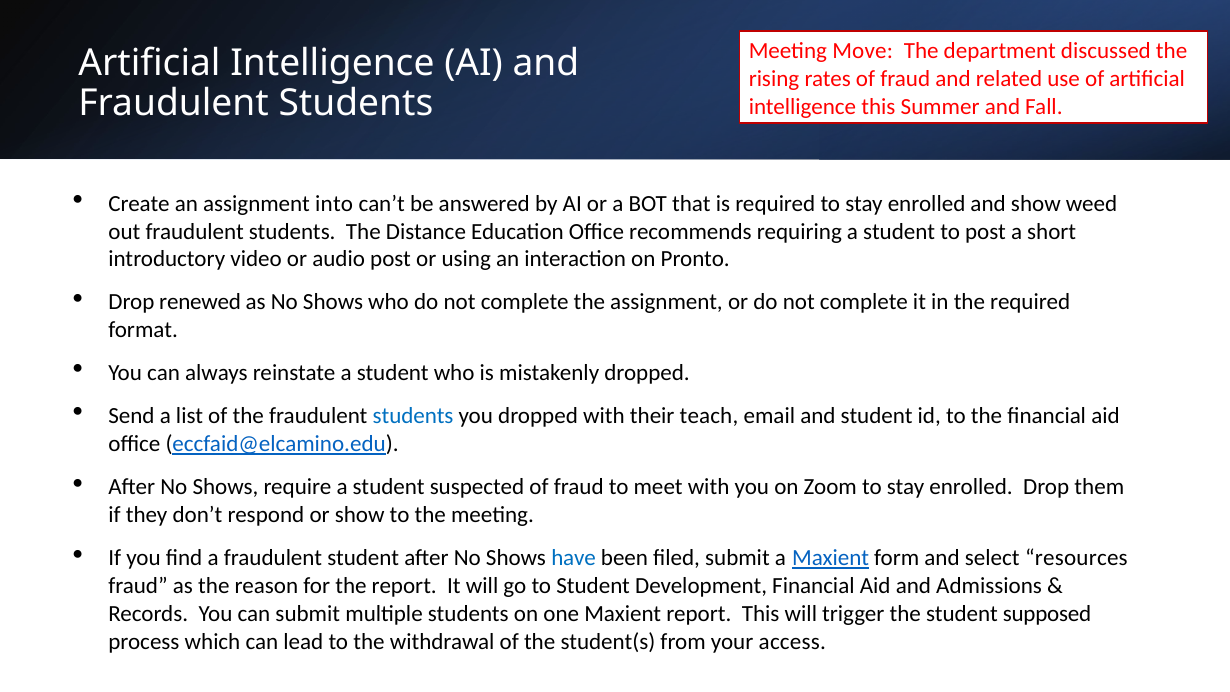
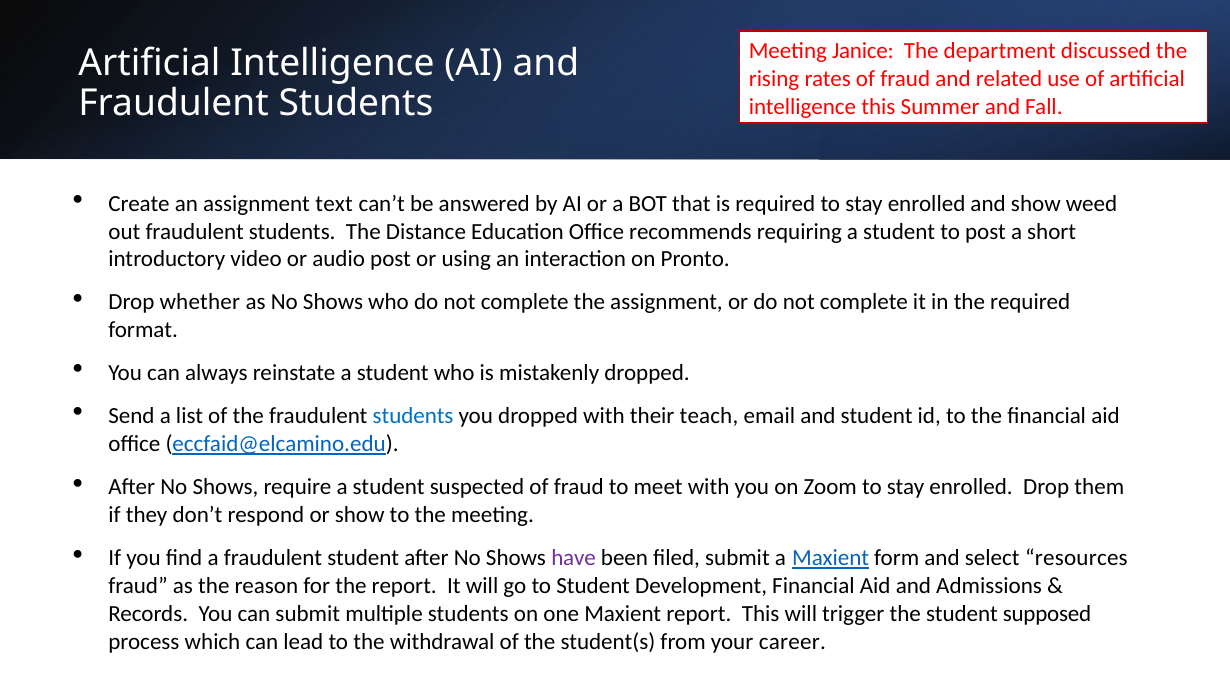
Move: Move -> Janice
into: into -> text
renewed: renewed -> whether
have colour: blue -> purple
access: access -> career
